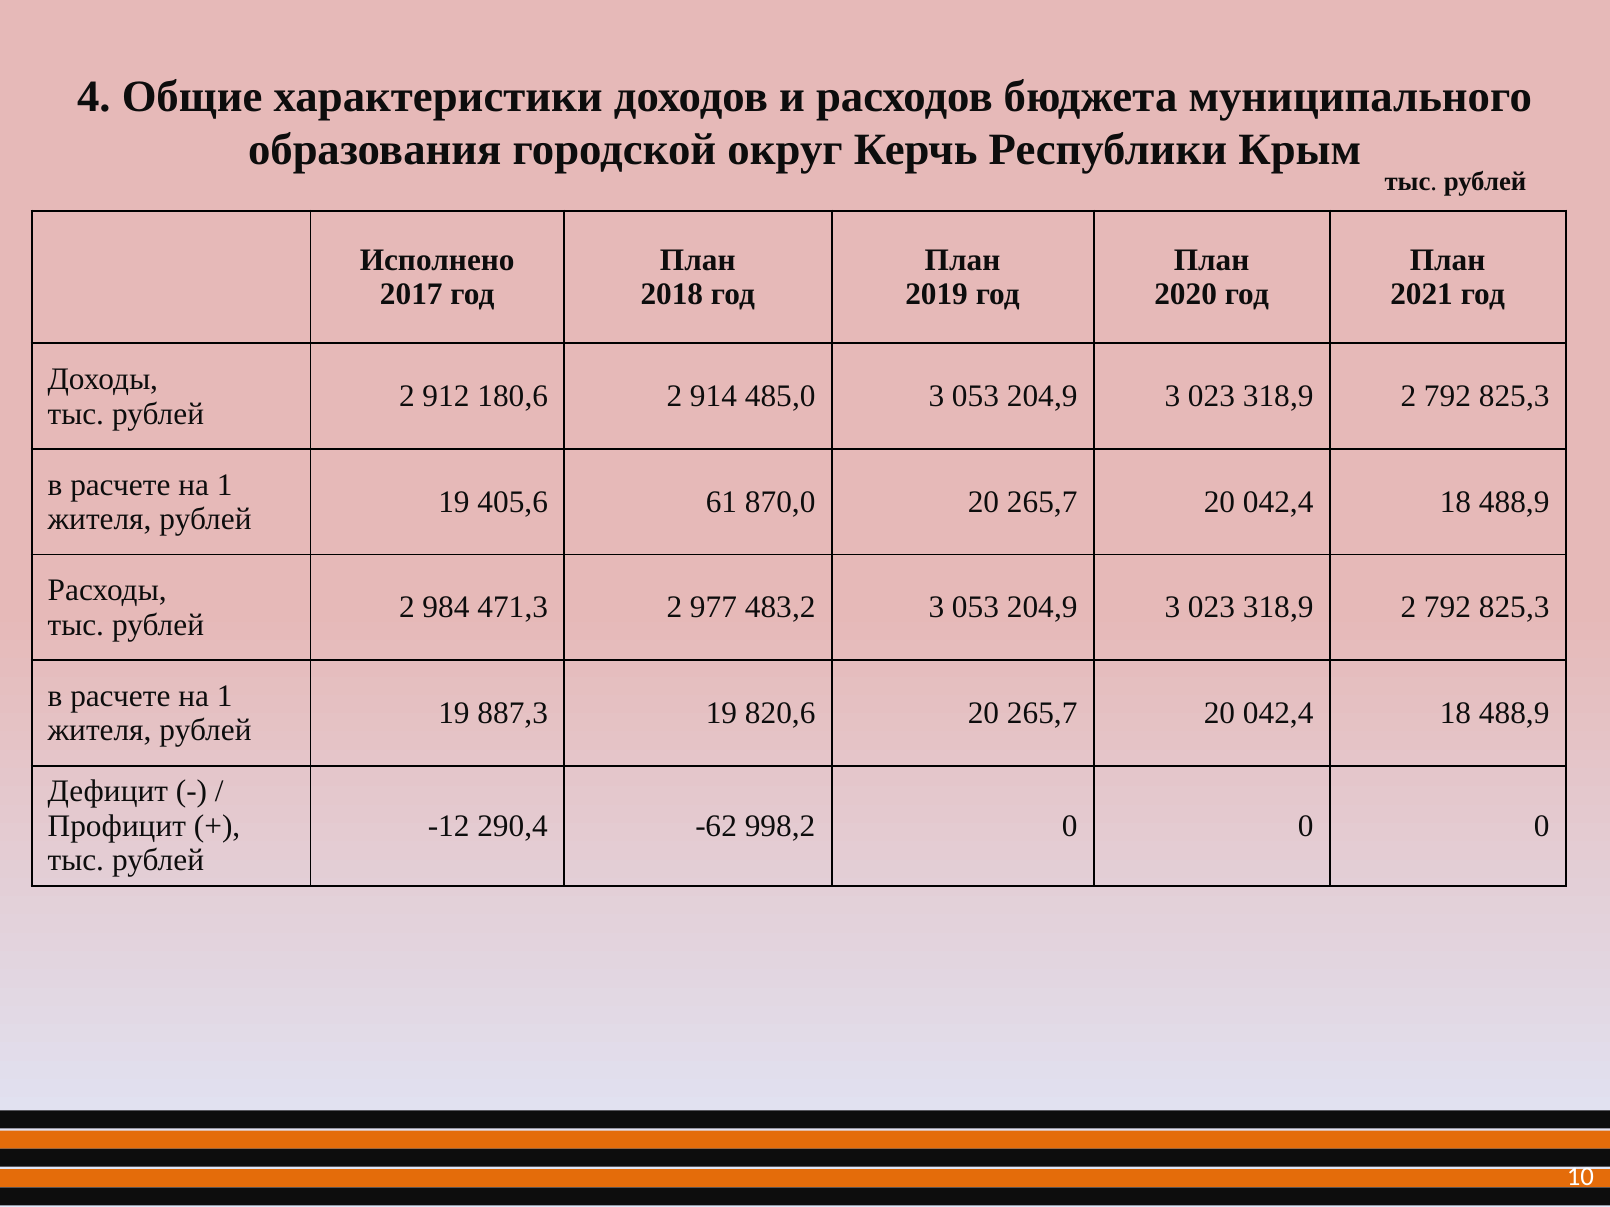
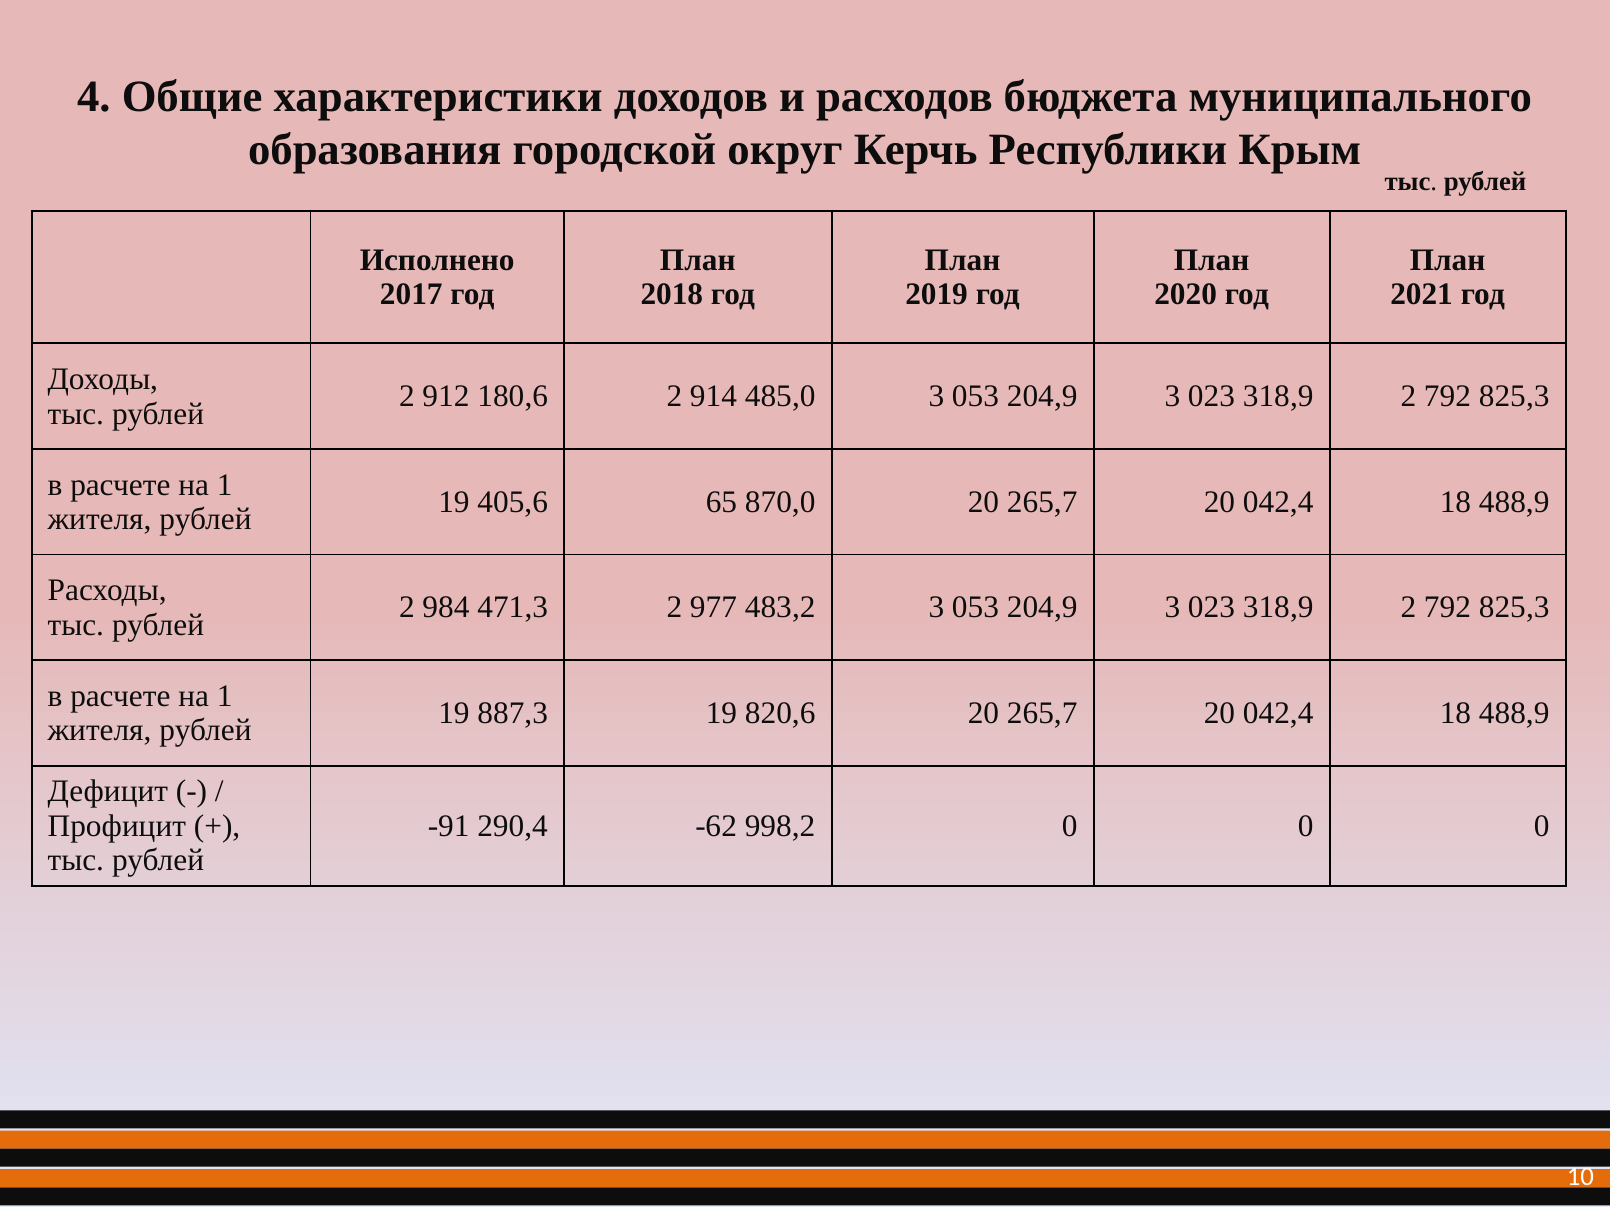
61: 61 -> 65
-12: -12 -> -91
